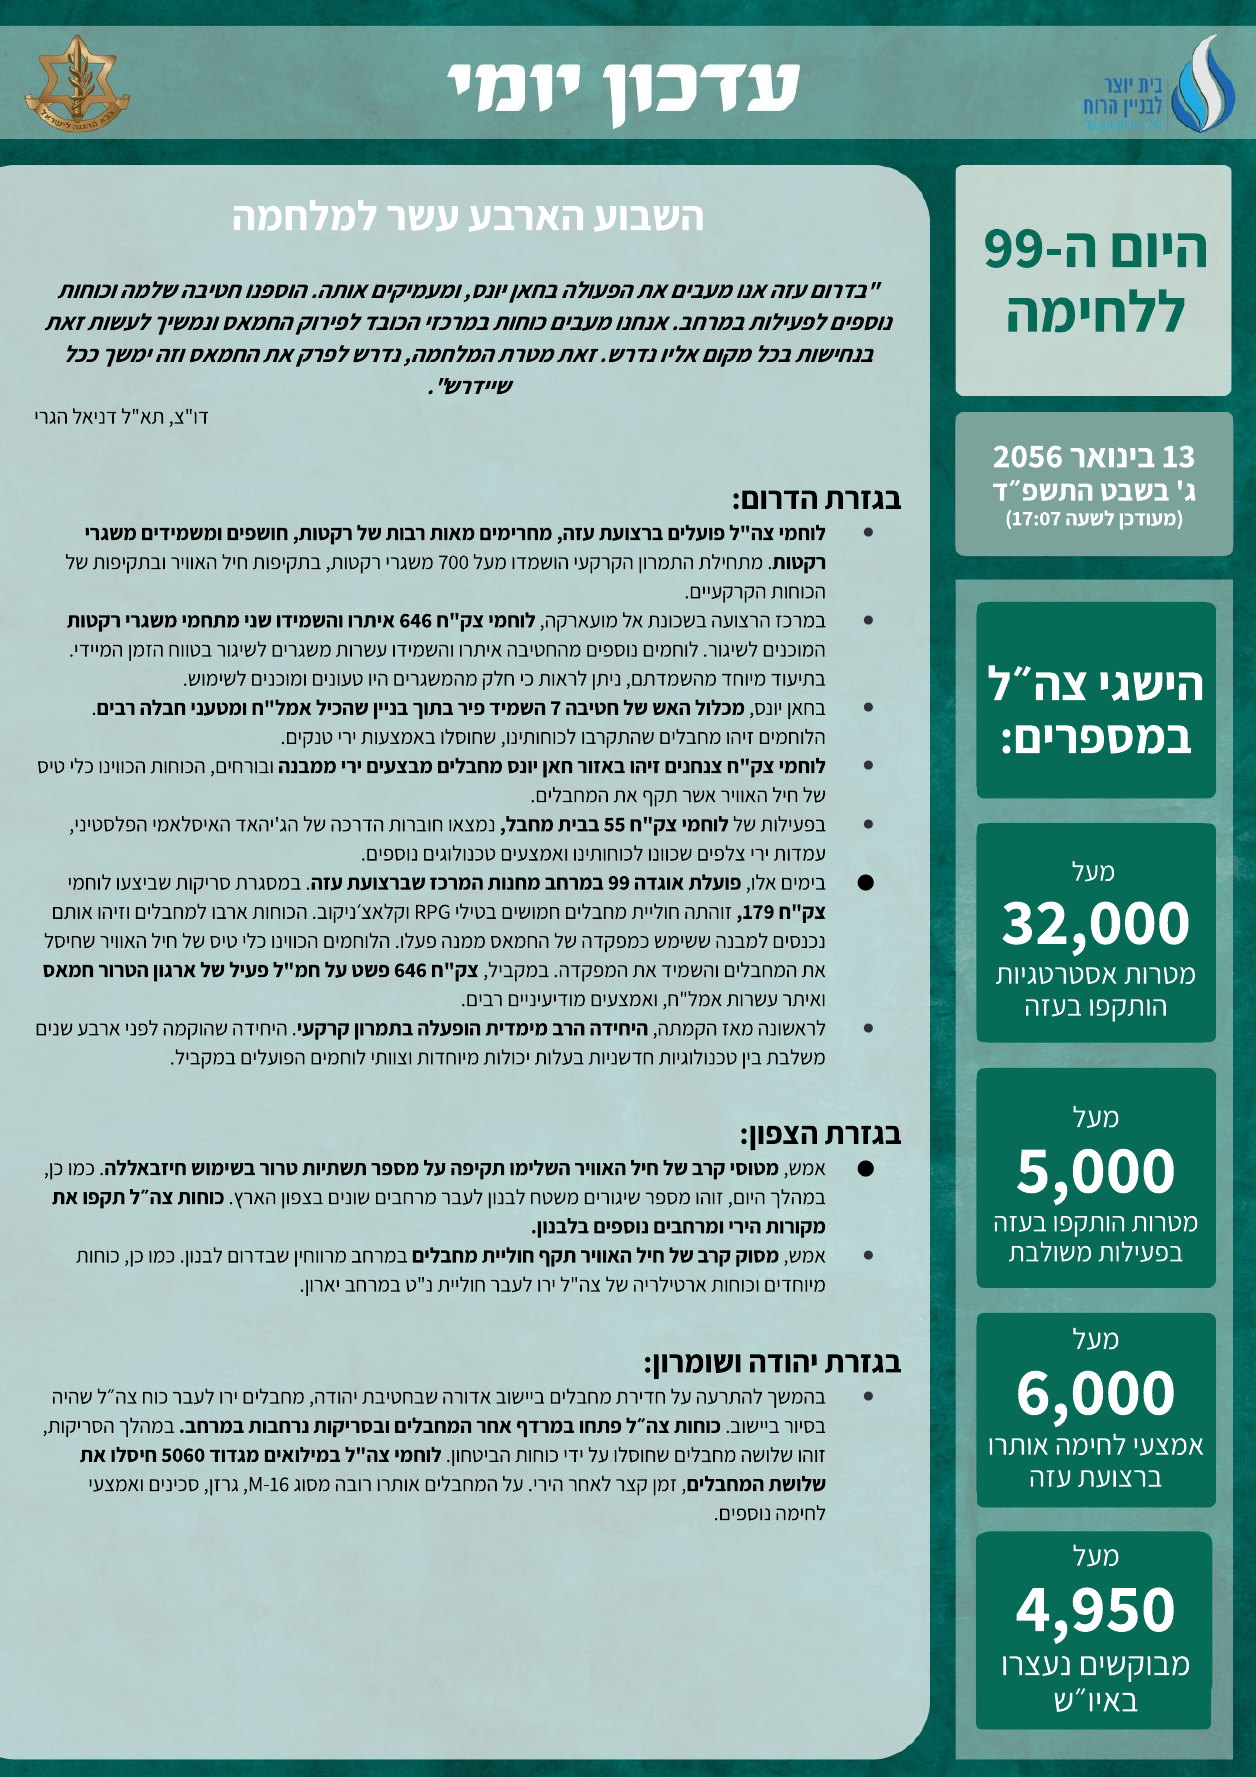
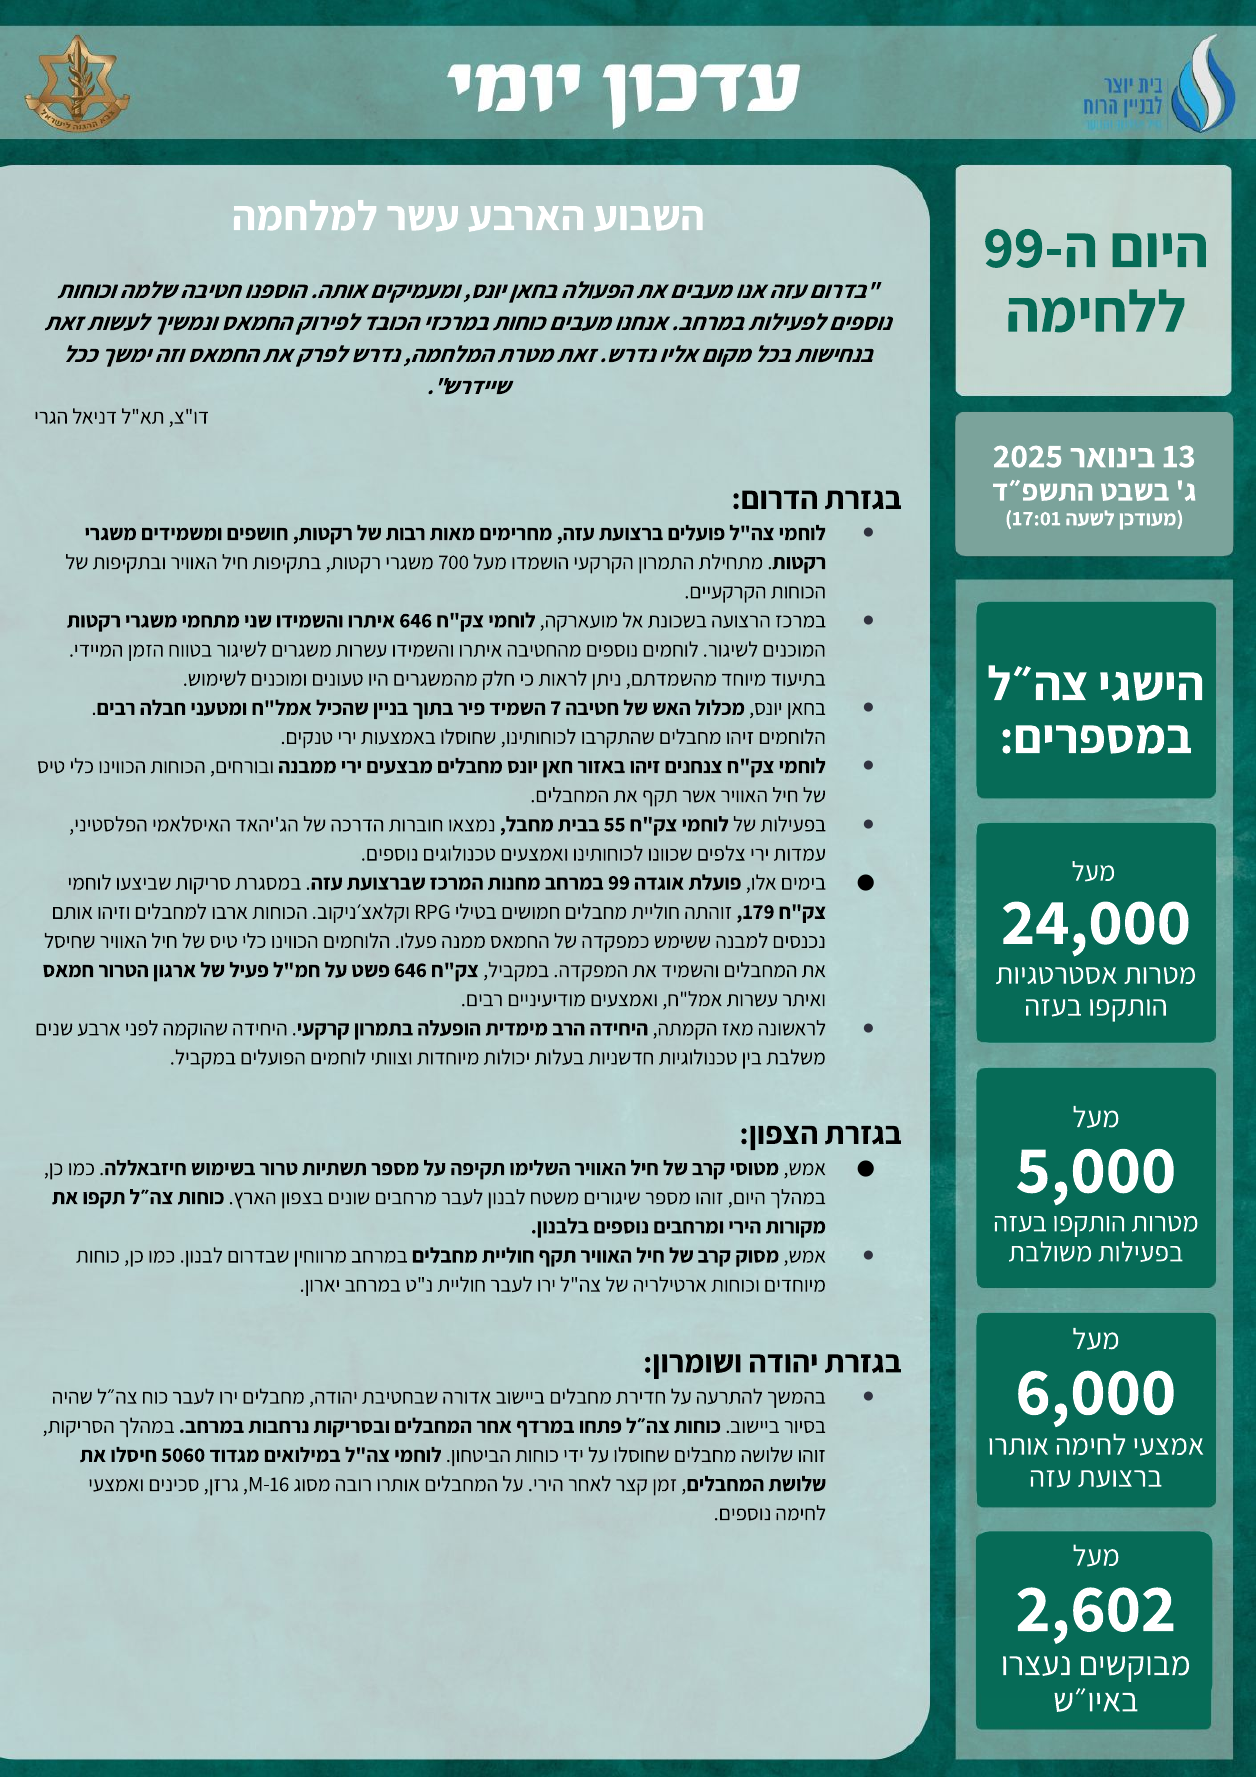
2056: 2056 -> 2025
17:07: 17:07 -> 17:01
32,000: 32,000 -> 24,000
4,950: 4,950 -> 2,602
